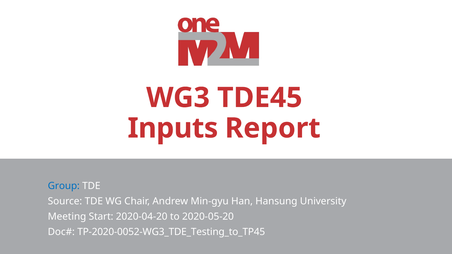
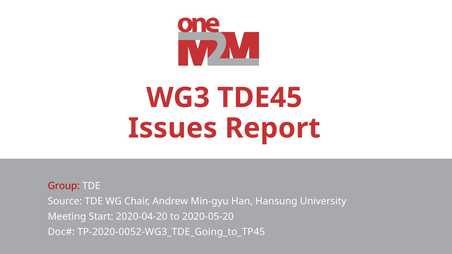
Inputs: Inputs -> Issues
Group colour: blue -> red
TP-2020-0052-WG3_TDE_Testing_to_TP45: TP-2020-0052-WG3_TDE_Testing_to_TP45 -> TP-2020-0052-WG3_TDE_Going_to_TP45
